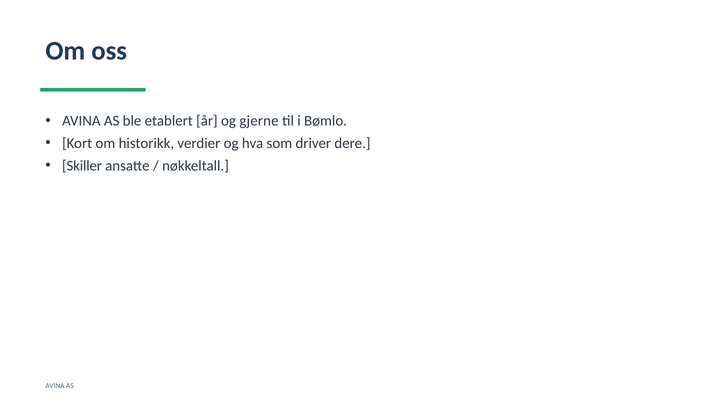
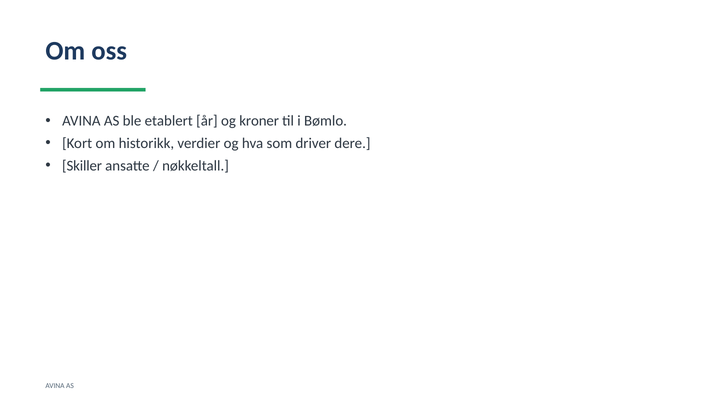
gjerne: gjerne -> kroner
